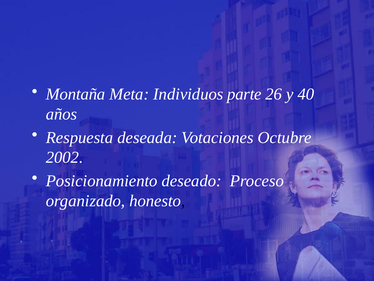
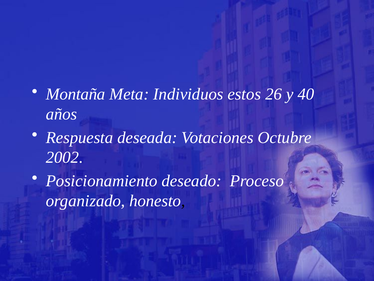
parte: parte -> estos
